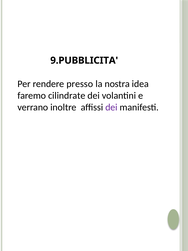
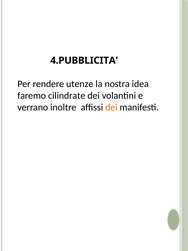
9.PUBBLICITA: 9.PUBBLICITA -> 4.PUBBLICITA
presso: presso -> utenze
dei at (111, 107) colour: purple -> orange
